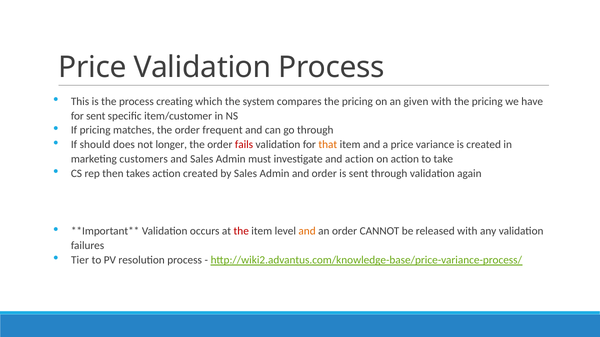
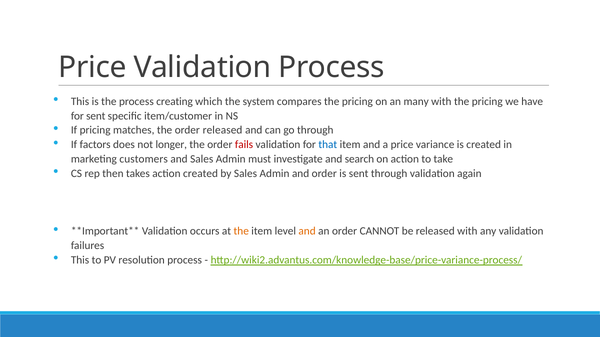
given: given -> many
order frequent: frequent -> released
should: should -> factors
that colour: orange -> blue
and action: action -> search
the at (241, 232) colour: red -> orange
Tier at (80, 260): Tier -> This
